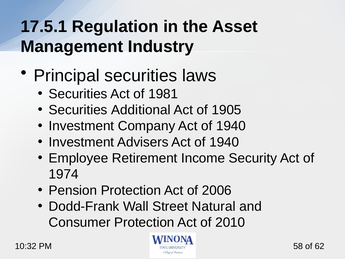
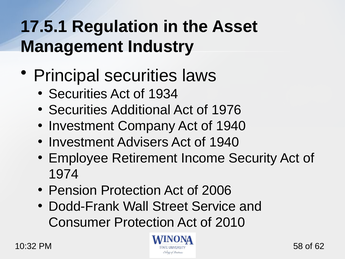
1981: 1981 -> 1934
1905: 1905 -> 1976
Natural: Natural -> Service
